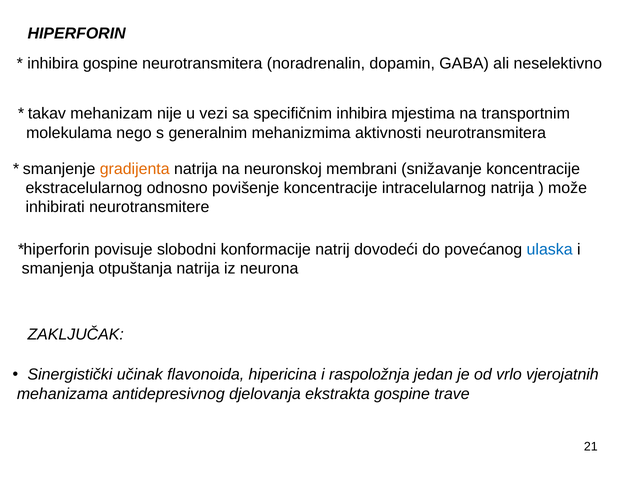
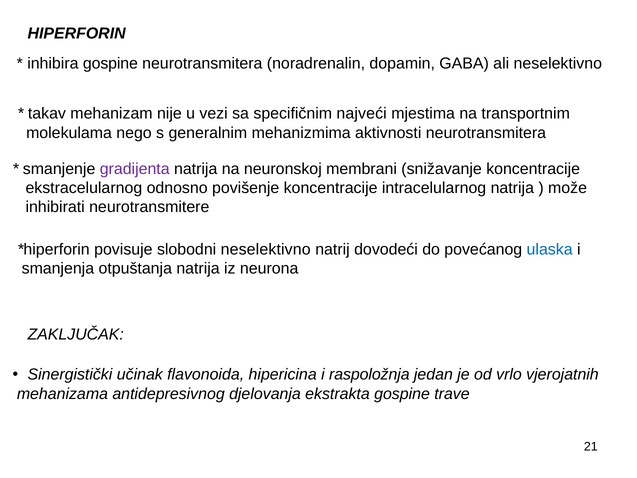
specifičnim inhibira: inhibira -> najveći
gradijenta colour: orange -> purple
slobodni konformacije: konformacije -> neselektivno
